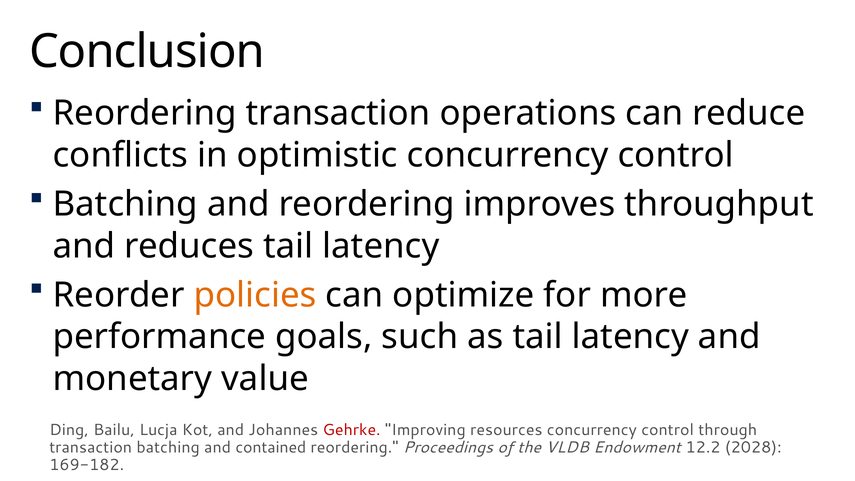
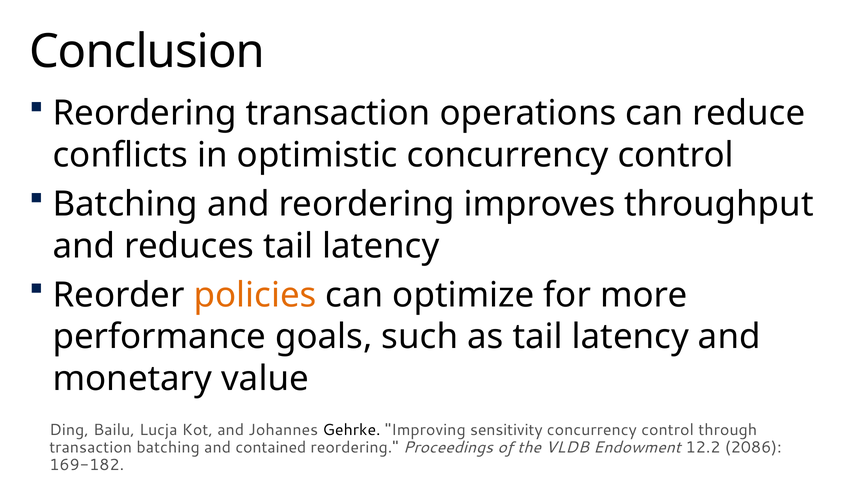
Gehrke colour: red -> black
resources: resources -> sensitivity
2028: 2028 -> 2086
